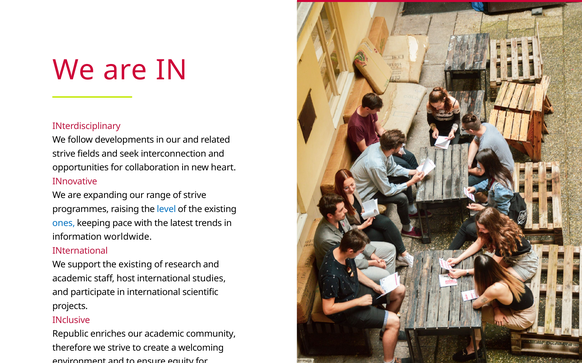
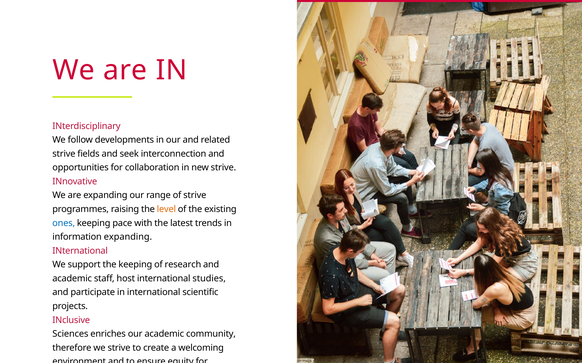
new heart: heart -> strive
level colour: blue -> orange
information worldwide: worldwide -> expanding
support the existing: existing -> keeping
Republic: Republic -> Sciences
